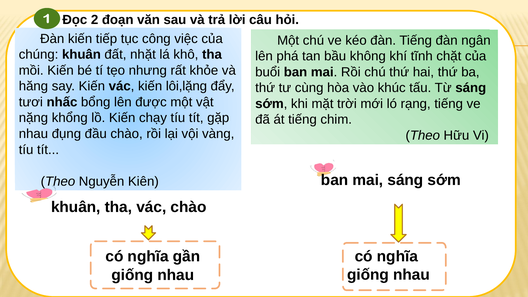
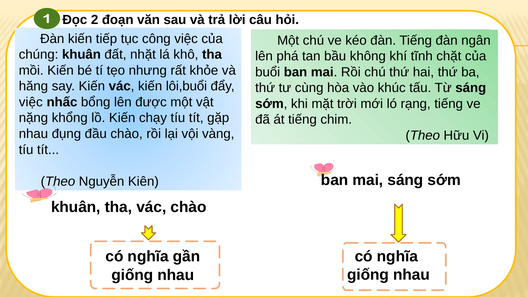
lôi,lặng: lôi,lặng -> lôi,buổi
tươi at (31, 102): tươi -> việc
